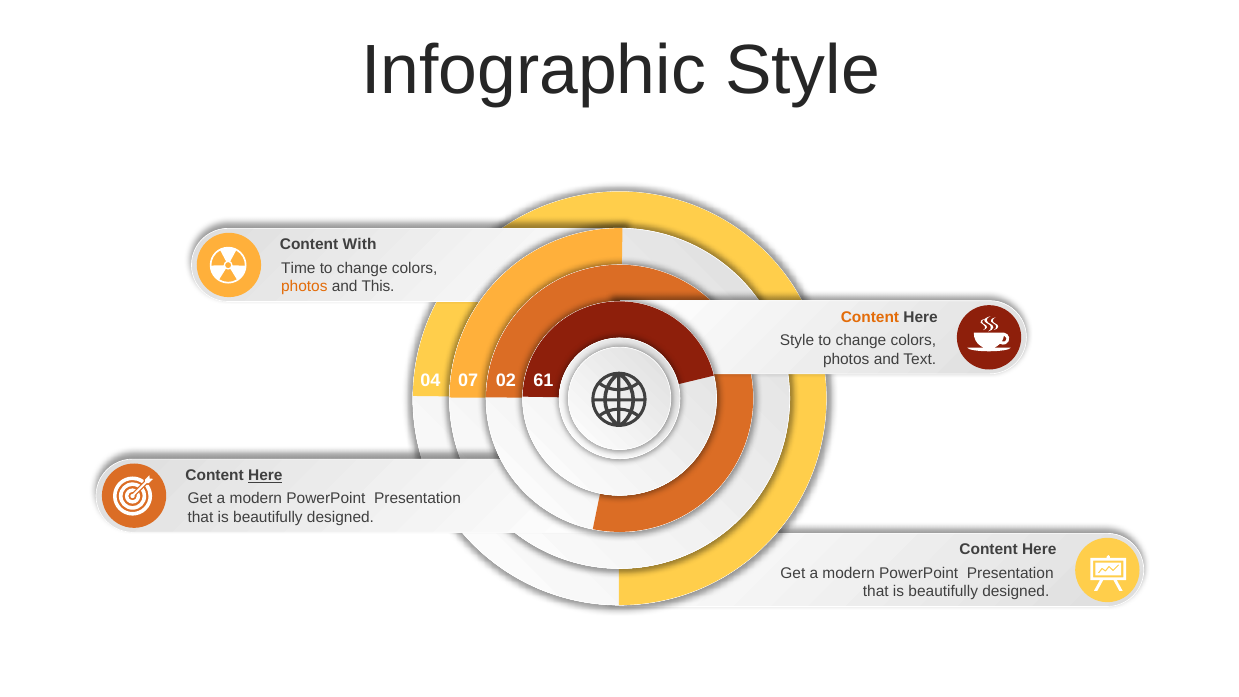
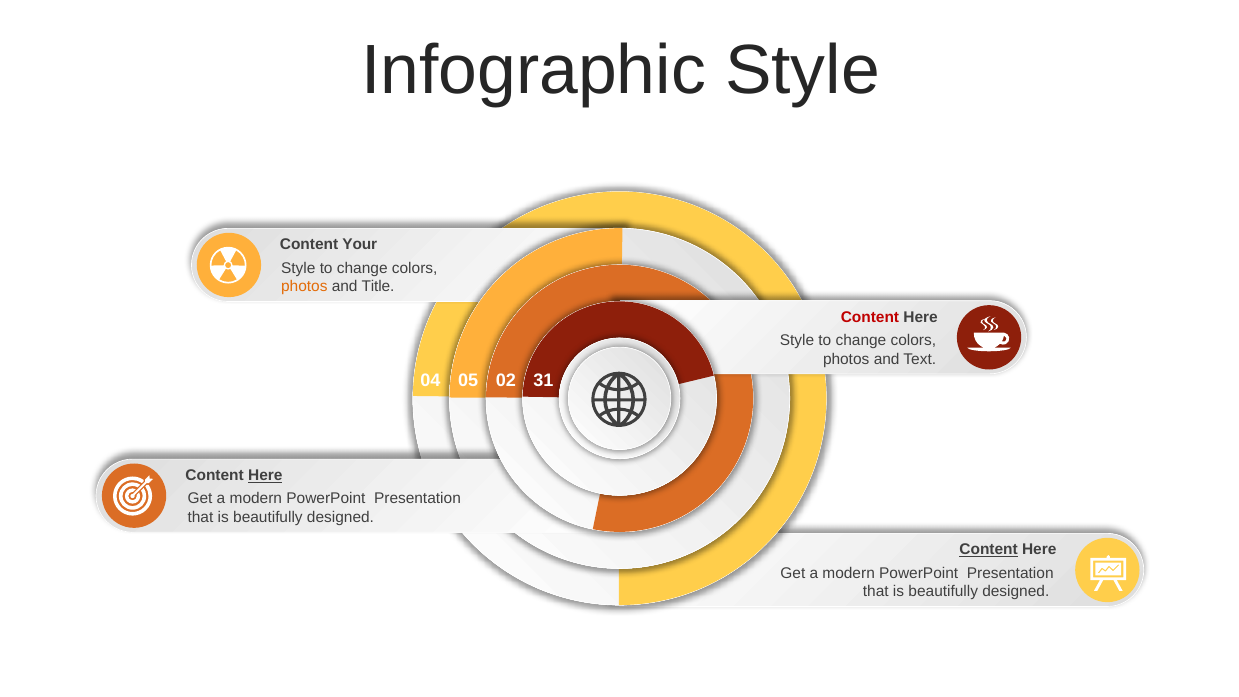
With: With -> Your
Time at (298, 268): Time -> Style
This: This -> Title
Content at (870, 317) colour: orange -> red
07: 07 -> 05
61: 61 -> 31
Content at (989, 550) underline: none -> present
